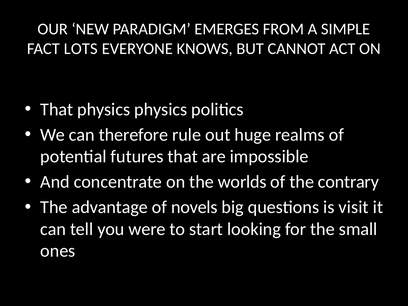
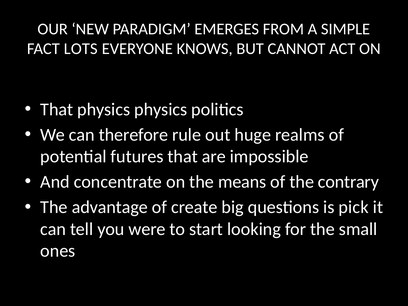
worlds: worlds -> means
novels: novels -> create
visit: visit -> pick
